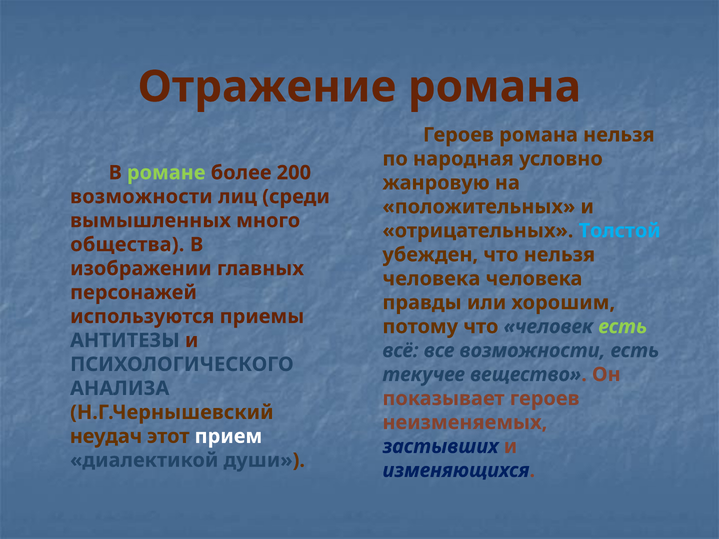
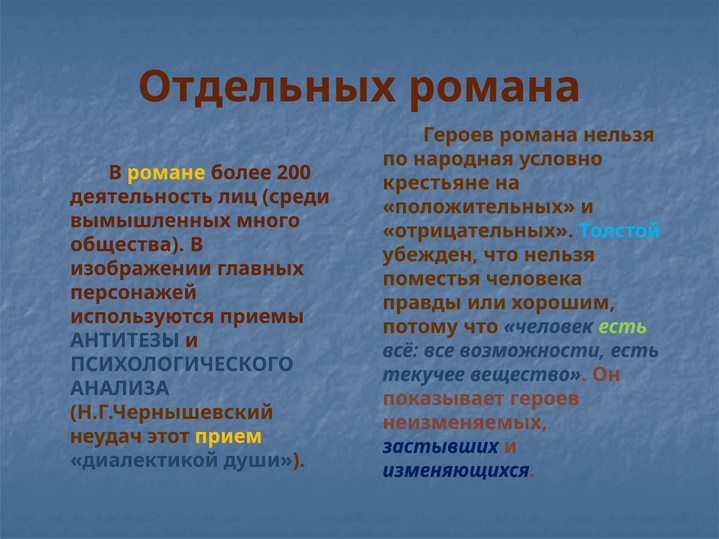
Отражение: Отражение -> Отдельных
романе colour: light green -> yellow
жанровую: жанровую -> крестьяне
возможности at (141, 197): возможности -> деятельность
человека at (431, 279): человека -> поместья
прием colour: white -> yellow
